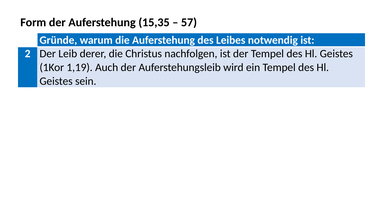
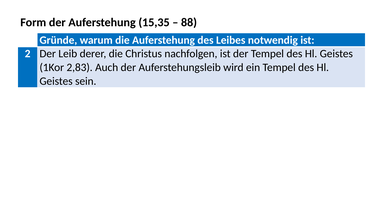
57: 57 -> 88
1,19: 1,19 -> 2,83
